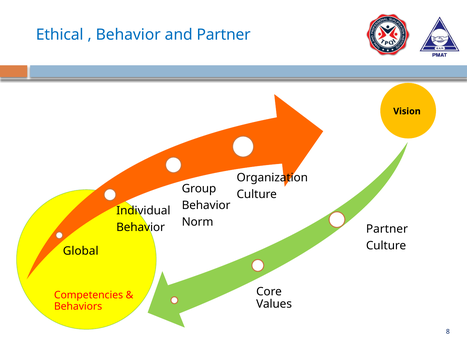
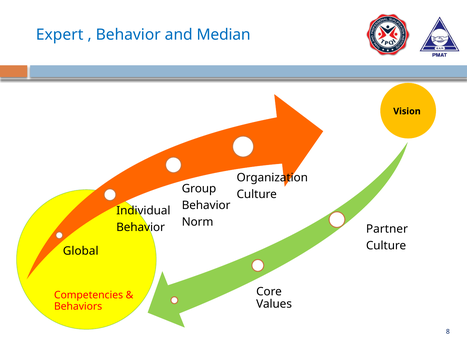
Ethical: Ethical -> Expert
and Partner: Partner -> Median
